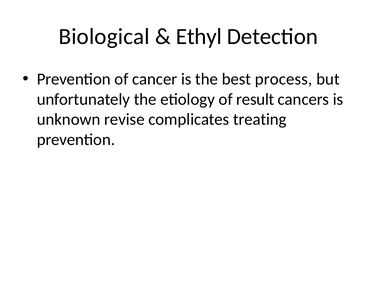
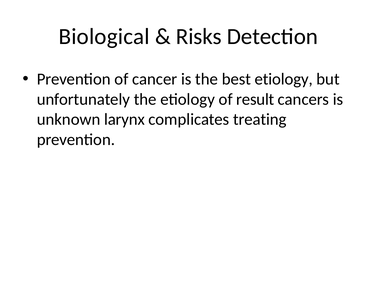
Ethyl: Ethyl -> Risks
best process: process -> etiology
revise: revise -> larynx
